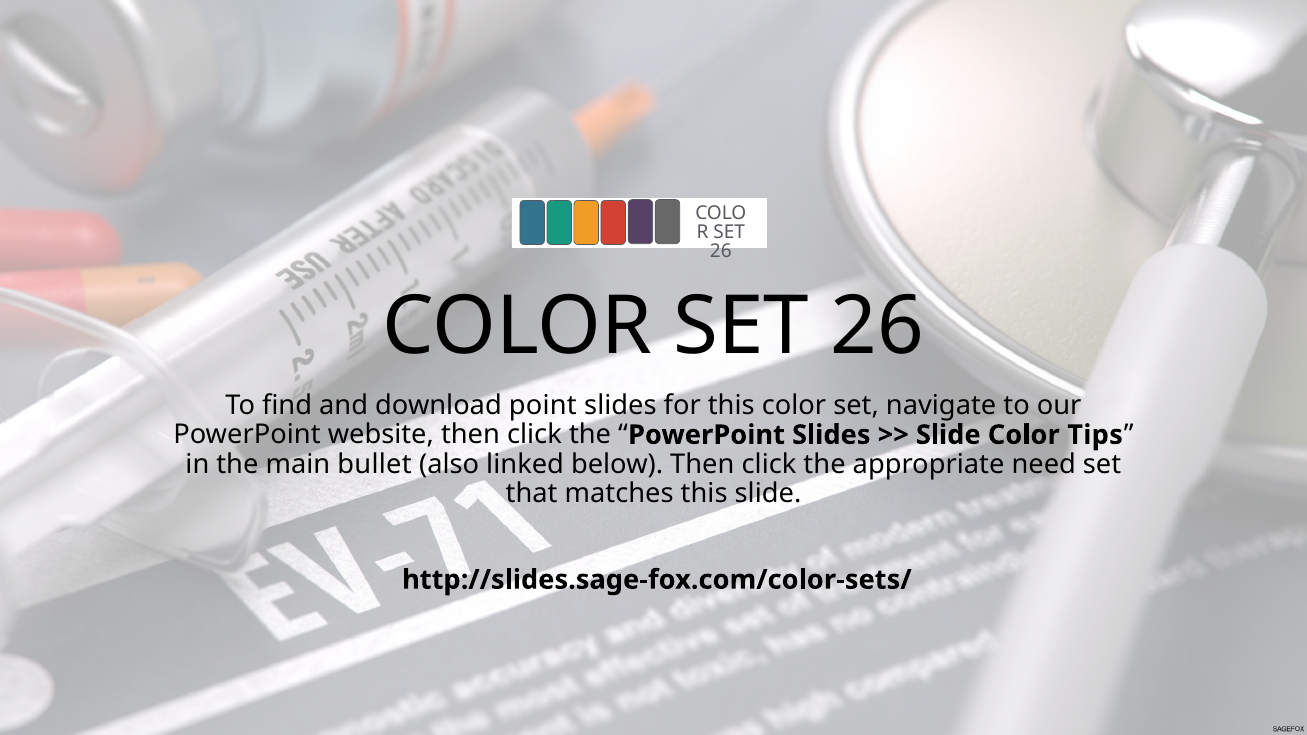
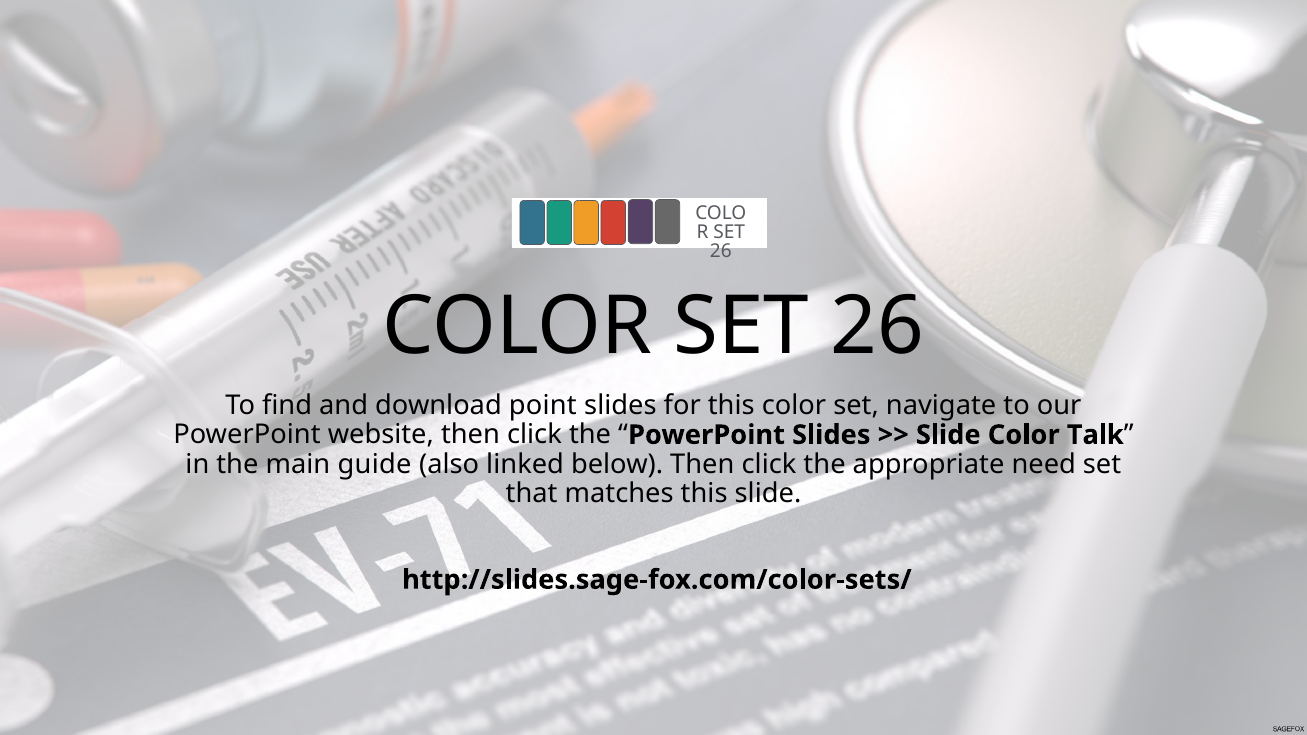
Tips: Tips -> Talk
bullet: bullet -> guide
